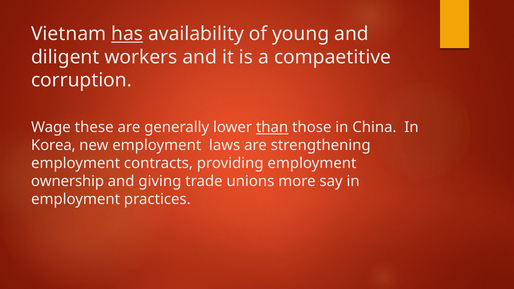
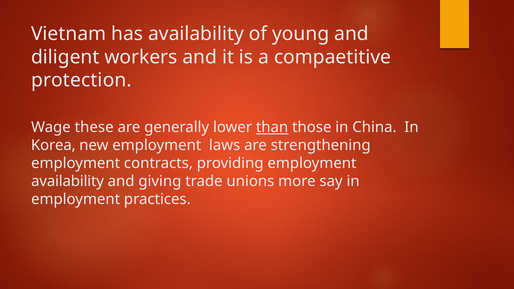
has underline: present -> none
corruption: corruption -> protection
ownership at (68, 181): ownership -> availability
